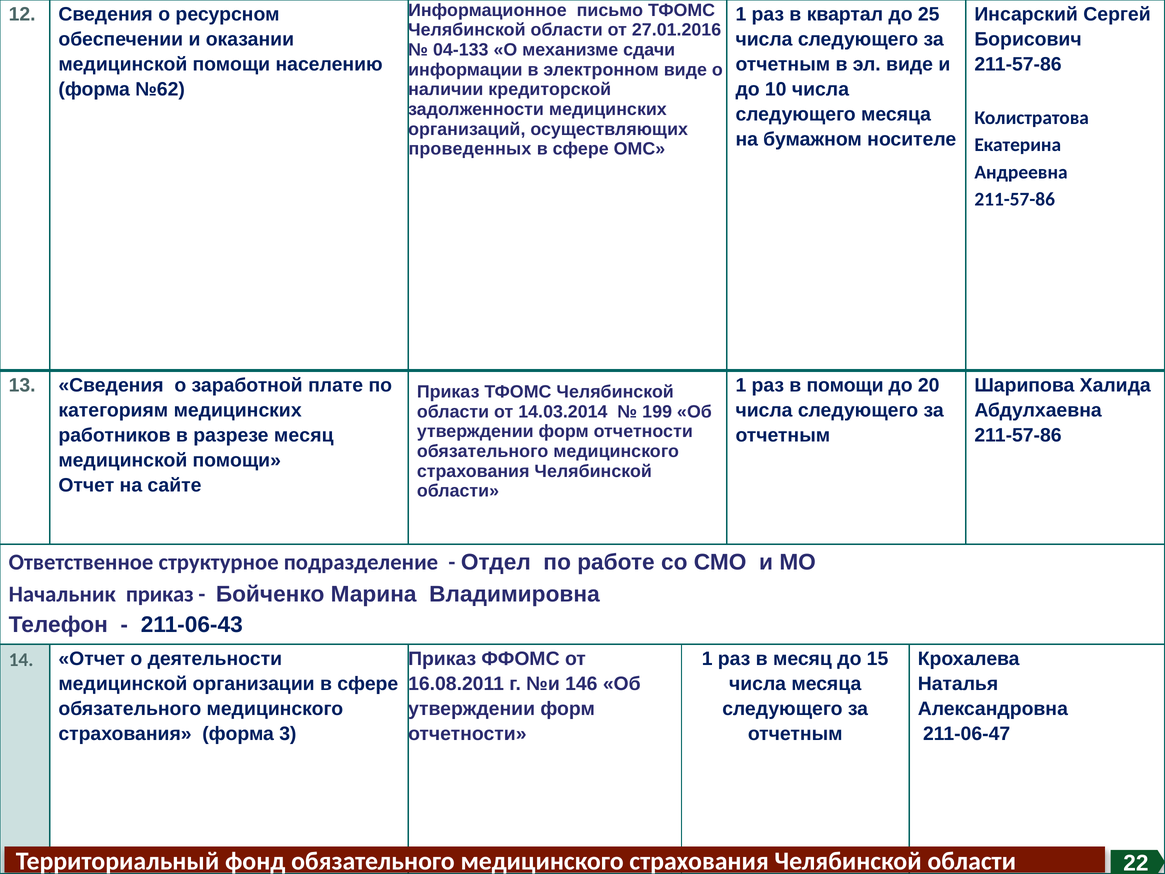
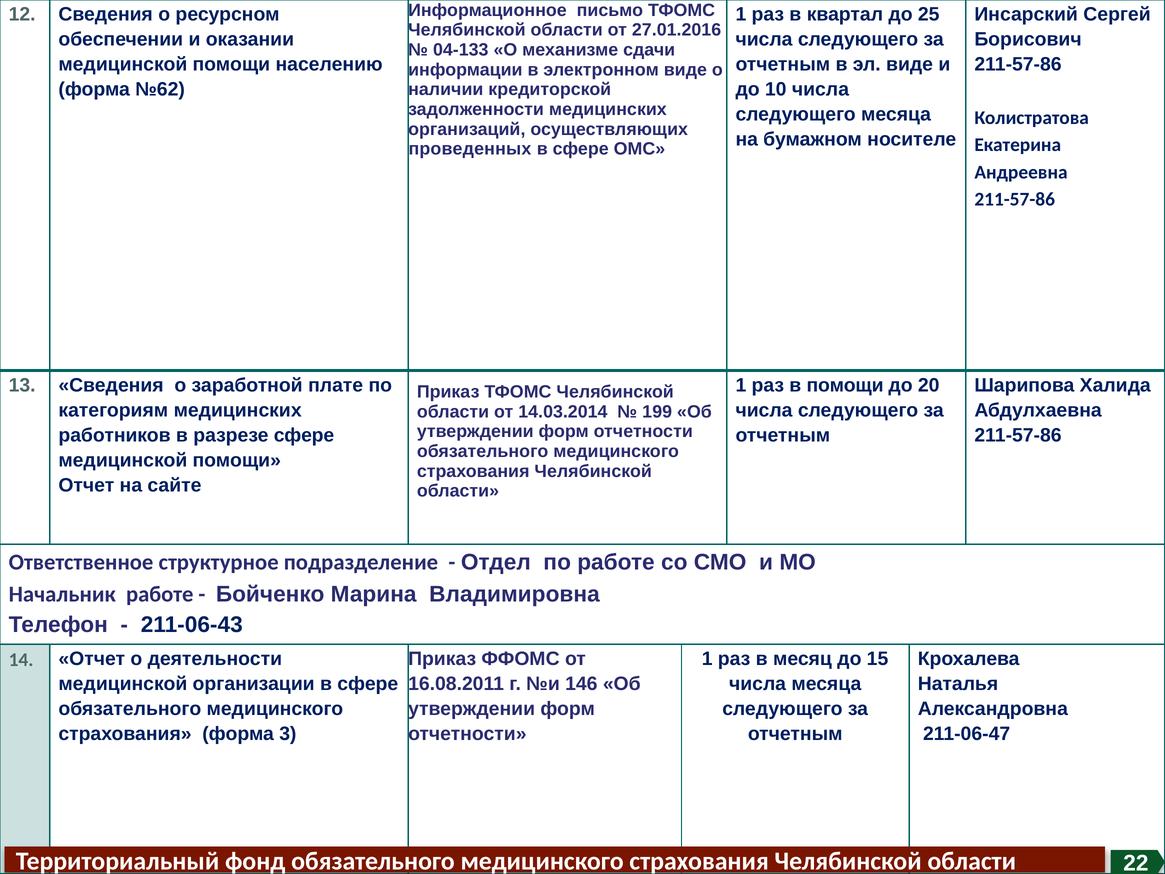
разрезе месяц: месяц -> сфере
Начальник приказ: приказ -> работе
